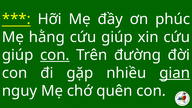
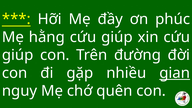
con at (55, 55) underline: present -> none
